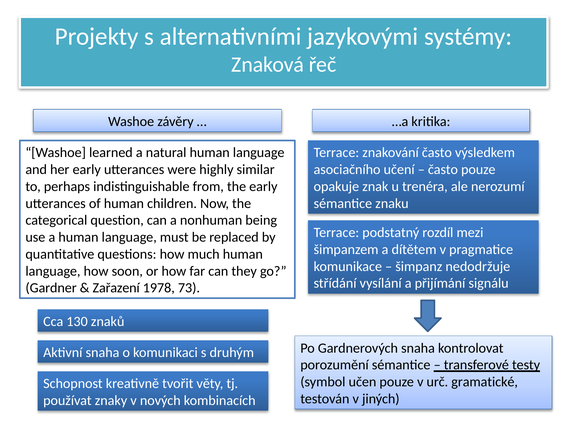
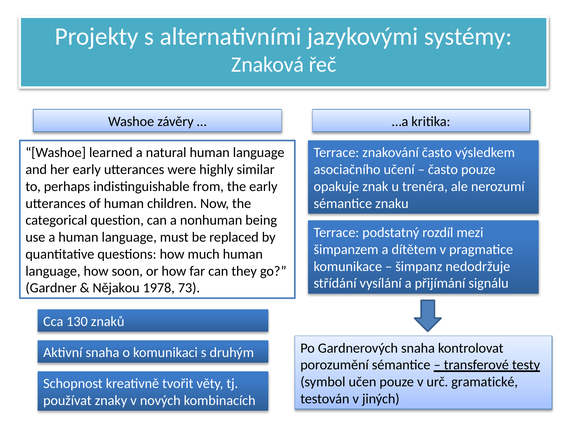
Zařazení: Zařazení -> Nějakou
